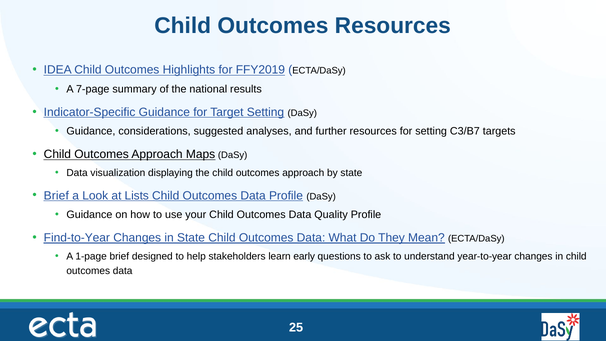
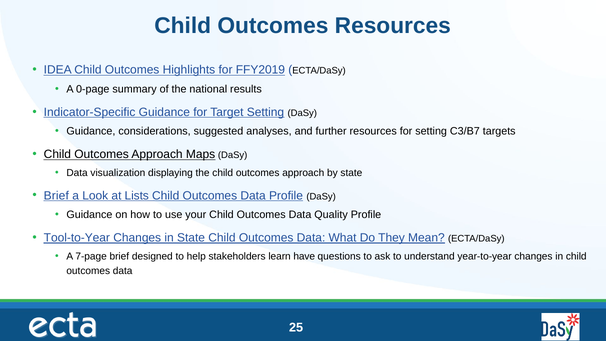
7-page: 7-page -> 0-page
Find-to-Year: Find-to-Year -> Tool-to-Year
1-page: 1-page -> 7-page
early: early -> have
